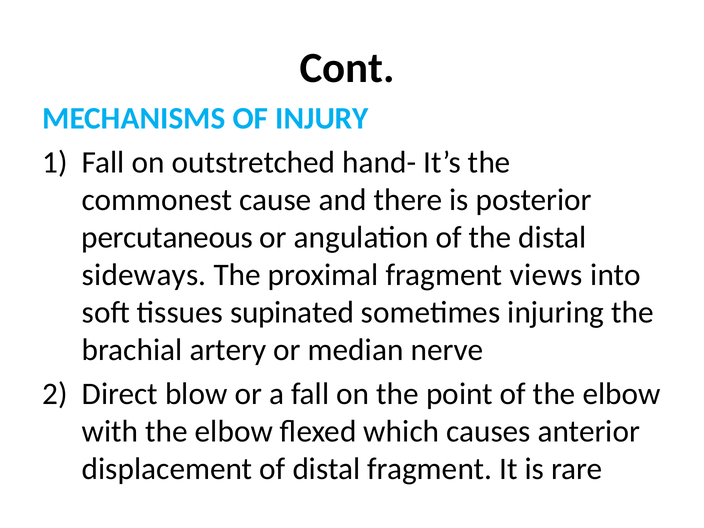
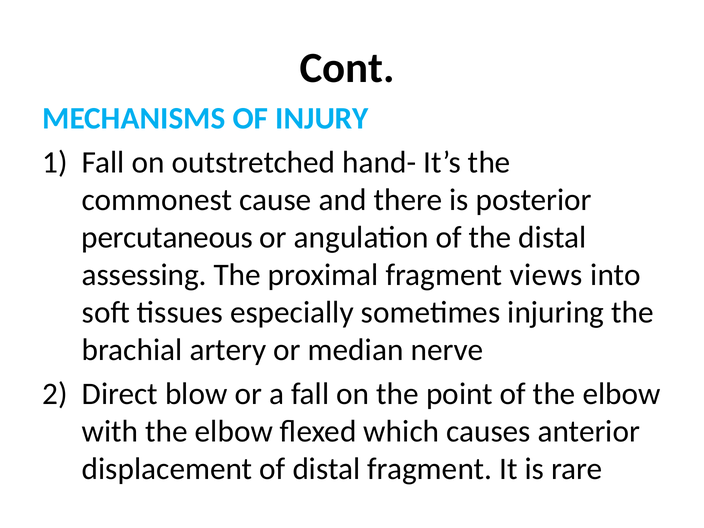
sideways: sideways -> assessing
supinated: supinated -> especially
